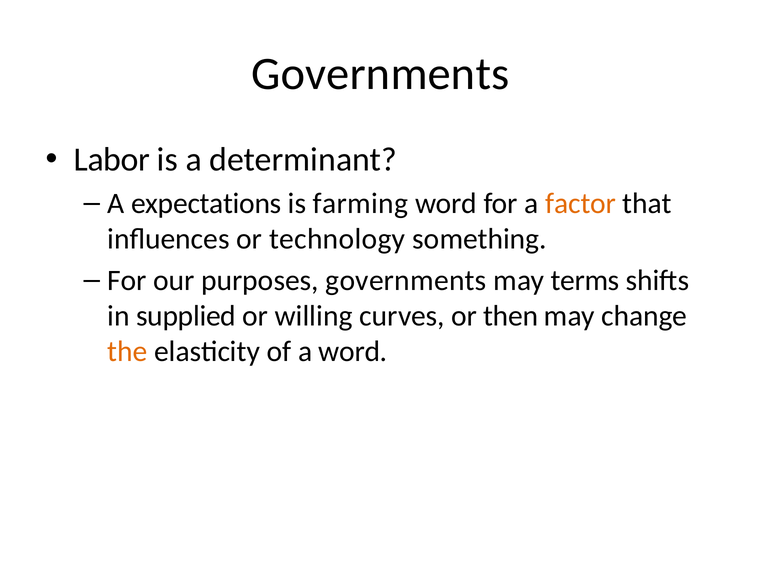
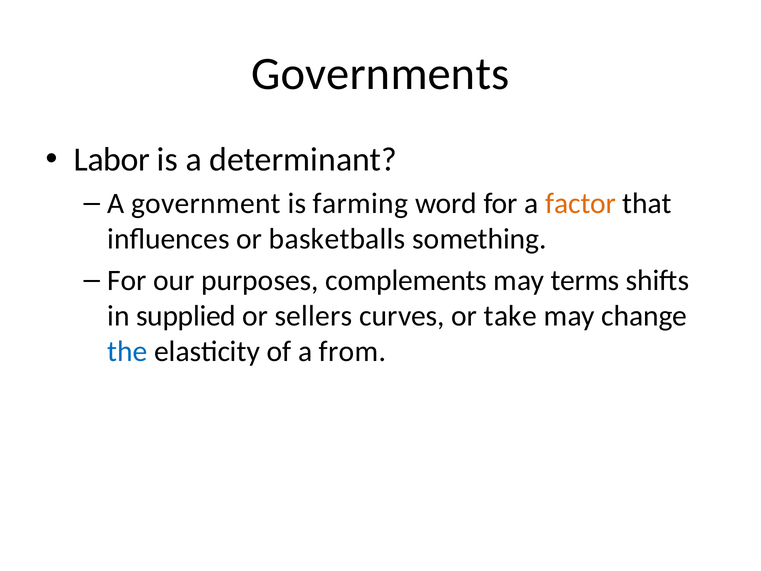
expectations: expectations -> government
technology: technology -> basketballs
purposes governments: governments -> complements
willing: willing -> sellers
then: then -> take
the colour: orange -> blue
a word: word -> from
